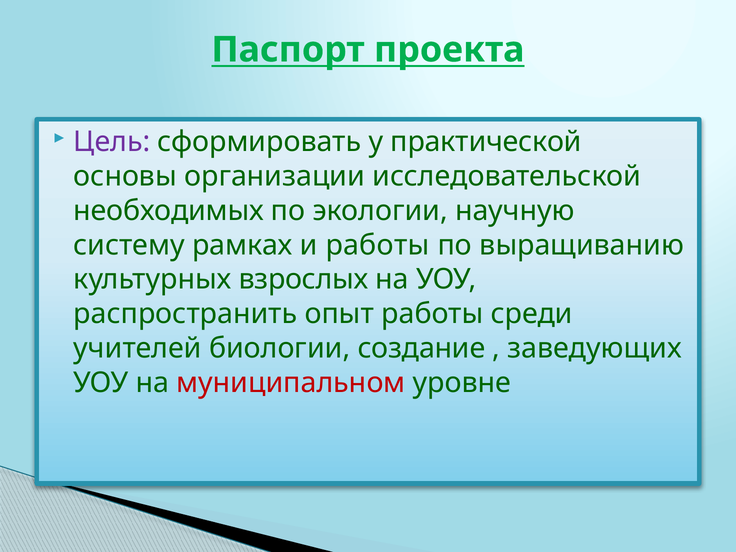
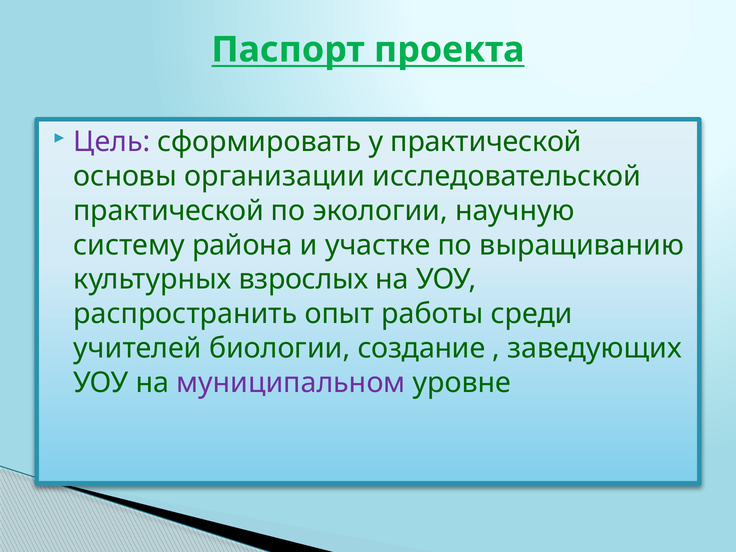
необходимых at (169, 211): необходимых -> практической
рамках: рамках -> района
и работы: работы -> участке
муниципальном colour: red -> purple
